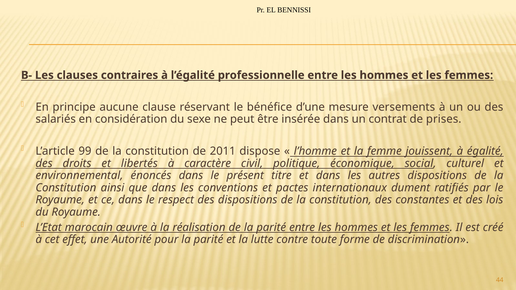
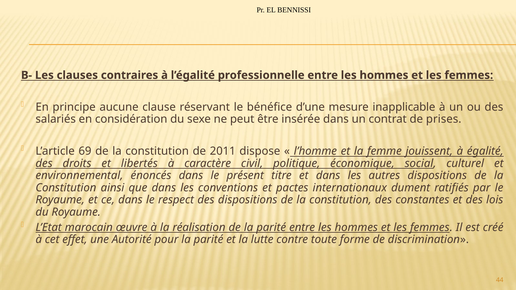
versements: versements -> inapplicable
99: 99 -> 69
